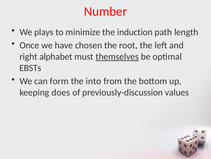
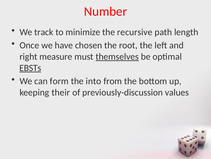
plays: plays -> track
induction: induction -> recursive
alphabet: alphabet -> measure
EBSTs underline: none -> present
does: does -> their
